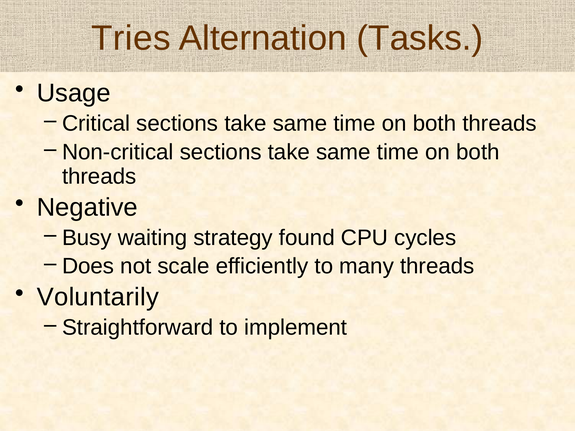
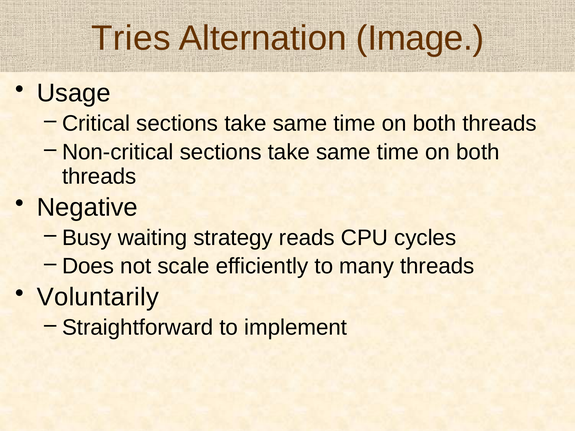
Tasks: Tasks -> Image
found: found -> reads
